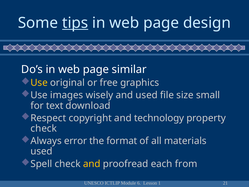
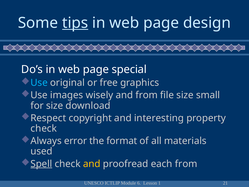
similar: similar -> special
Use at (39, 83) colour: yellow -> light blue
and used: used -> from
for text: text -> size
technology: technology -> interesting
Spell underline: none -> present
